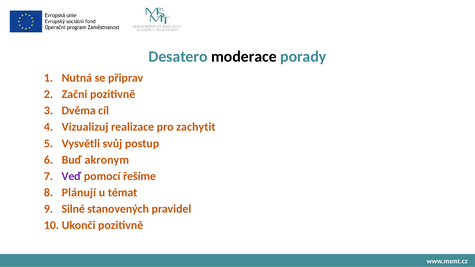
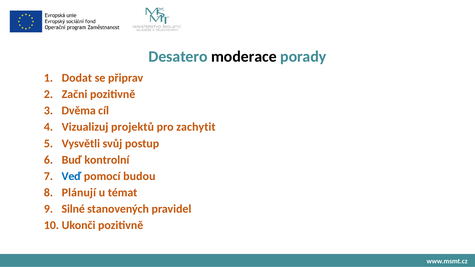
Nutná: Nutná -> Dodat
realizace: realizace -> projektů
akronym: akronym -> kontrolní
Veď colour: purple -> blue
řešíme: řešíme -> budou
